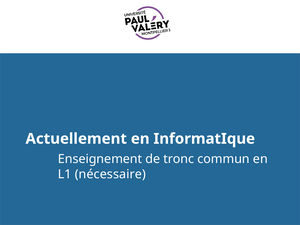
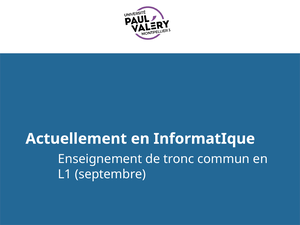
nécessaire: nécessaire -> septembre
